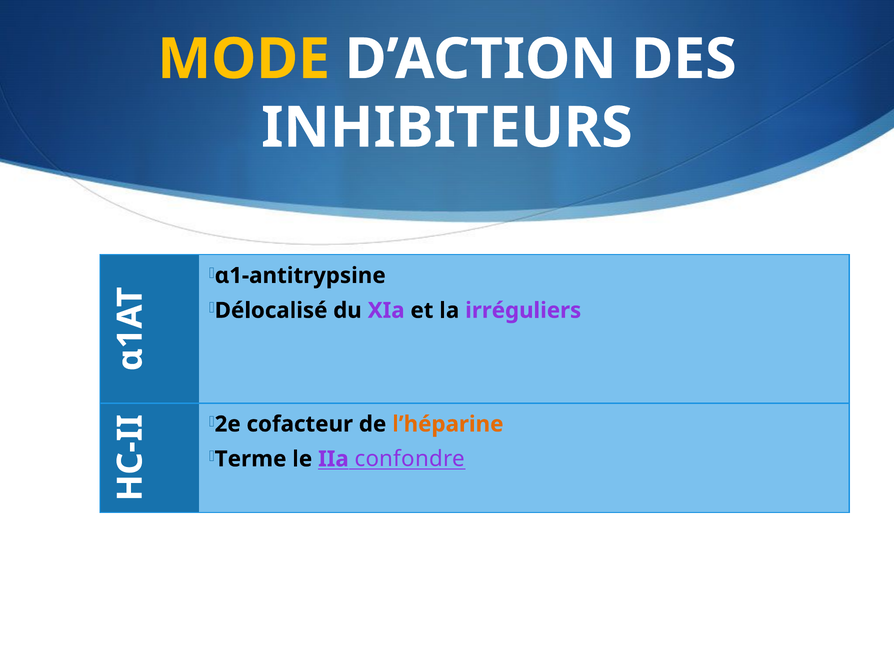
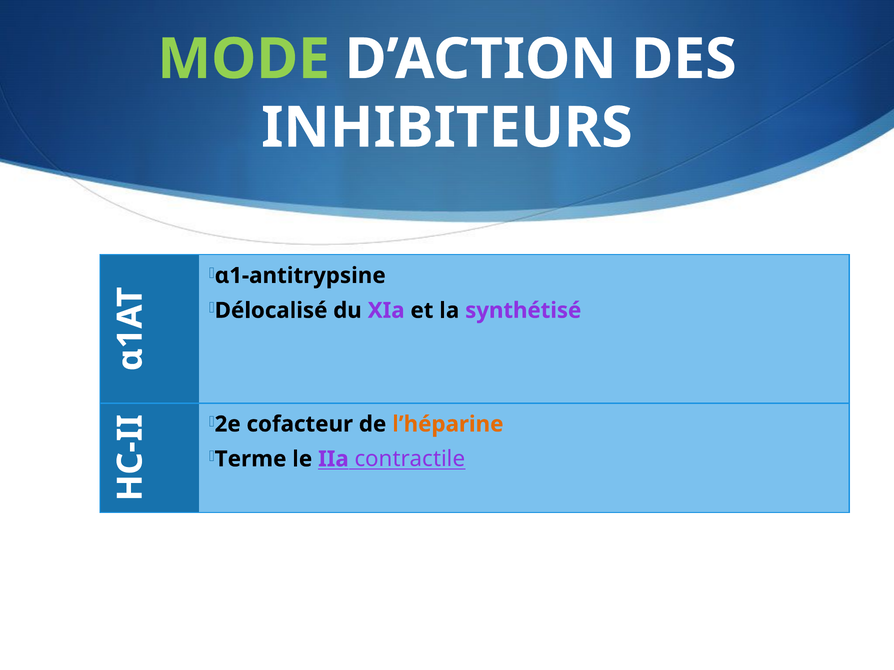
MODE colour: yellow -> light green
irréguliers: irréguliers -> synthétisé
confondre: confondre -> contractile
